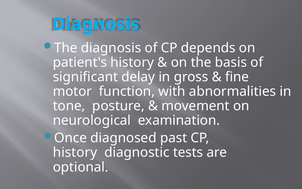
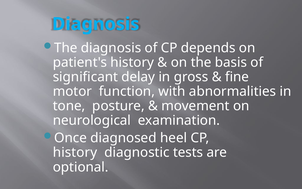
past: past -> heel
